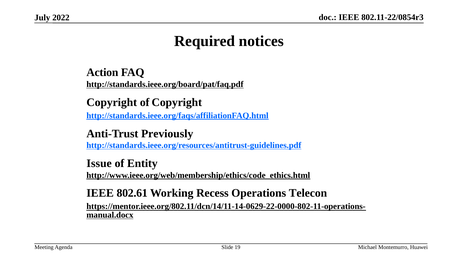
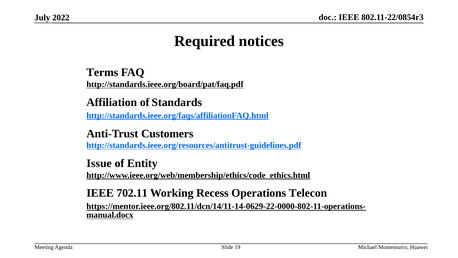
Action: Action -> Terms
Copyright at (112, 102): Copyright -> Affiliation
of Copyright: Copyright -> Standards
Previously: Previously -> Customers
802.61: 802.61 -> 702.11
